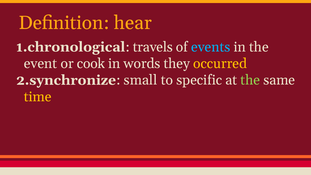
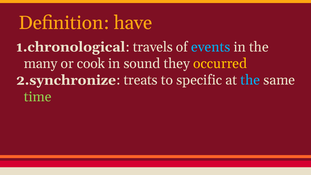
hear: hear -> have
event: event -> many
words: words -> sound
small: small -> treats
the at (250, 80) colour: light green -> light blue
time colour: yellow -> light green
